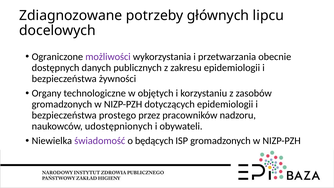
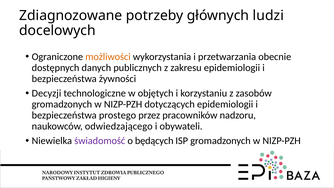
lipcu: lipcu -> ludzi
możliwości colour: purple -> orange
Organy: Organy -> Decyzji
udostępnionych: udostępnionych -> odwiedzającego
